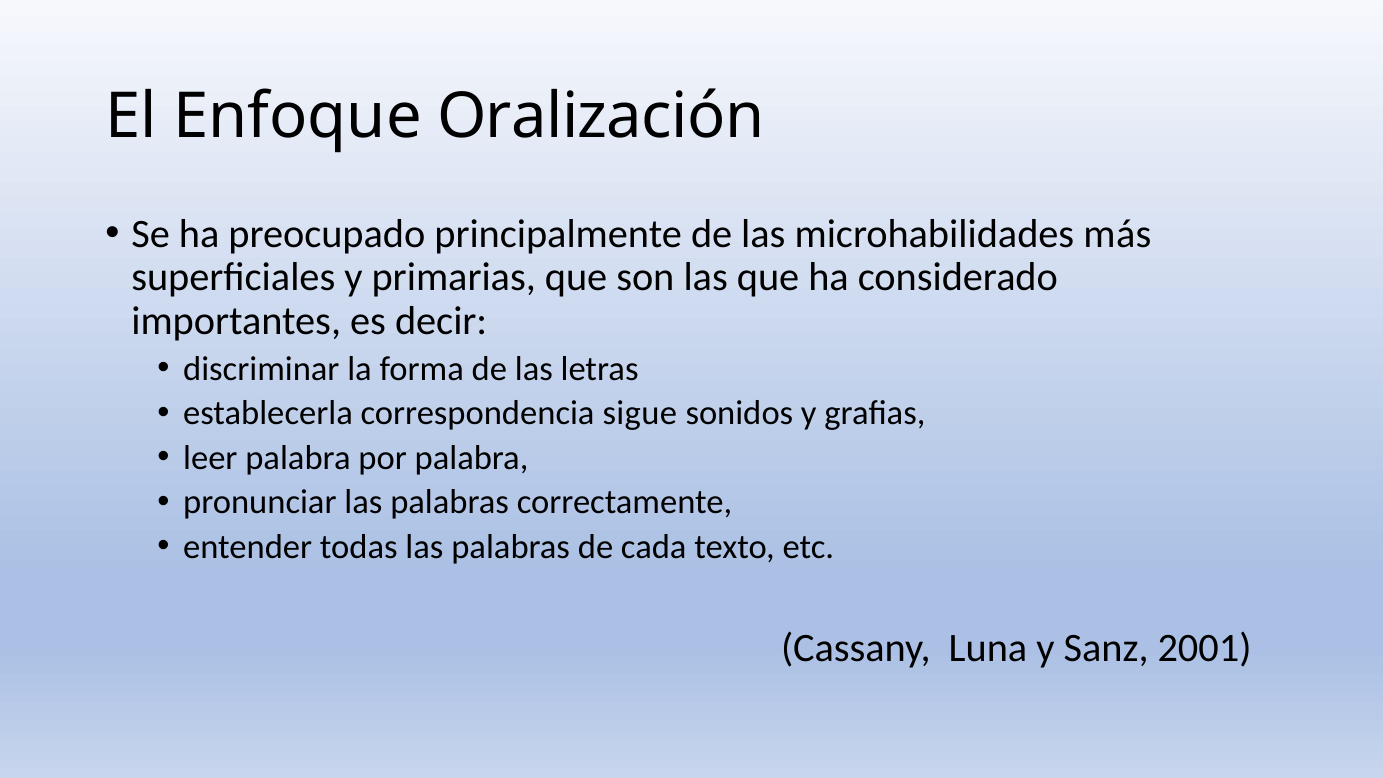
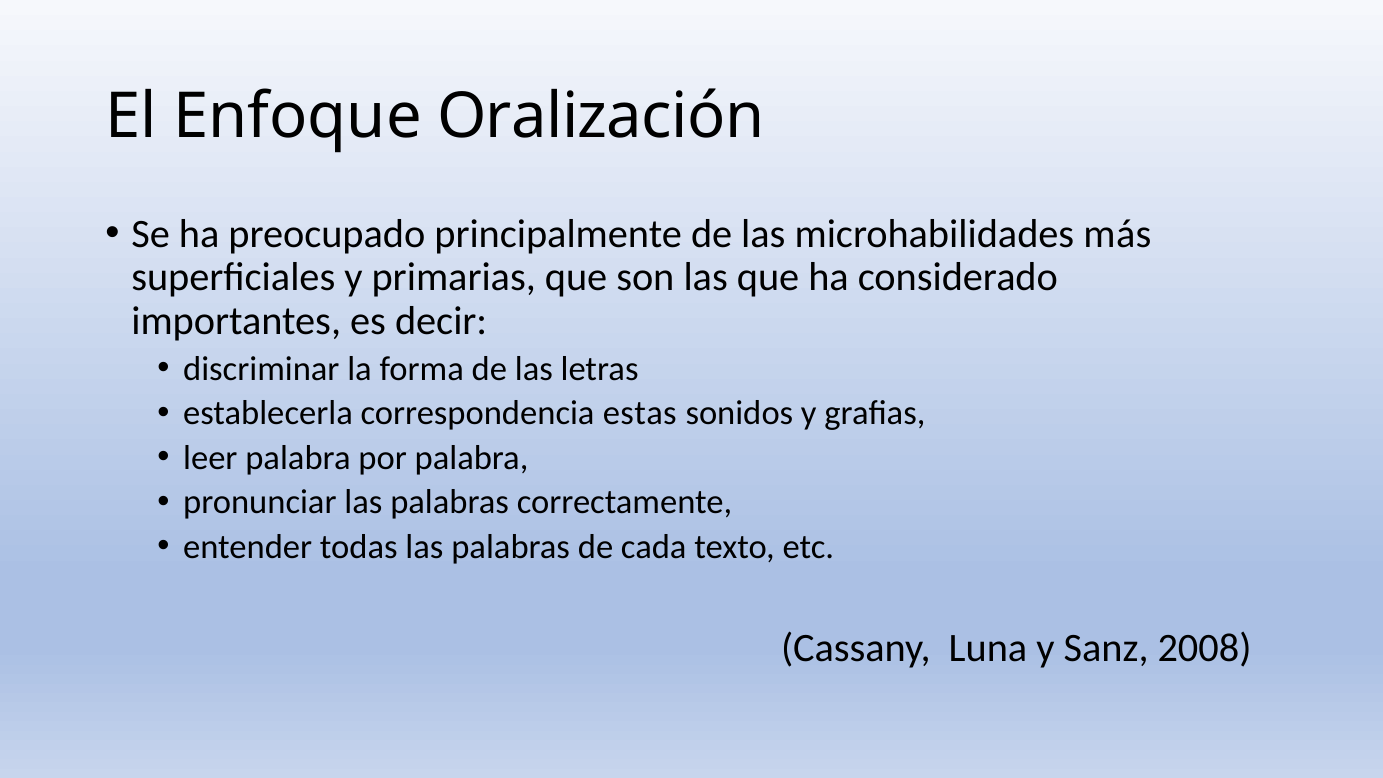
sigue: sigue -> estas
2001: 2001 -> 2008
